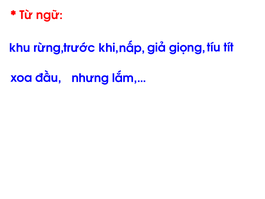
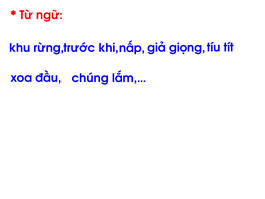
nhưng: nhưng -> chúng
